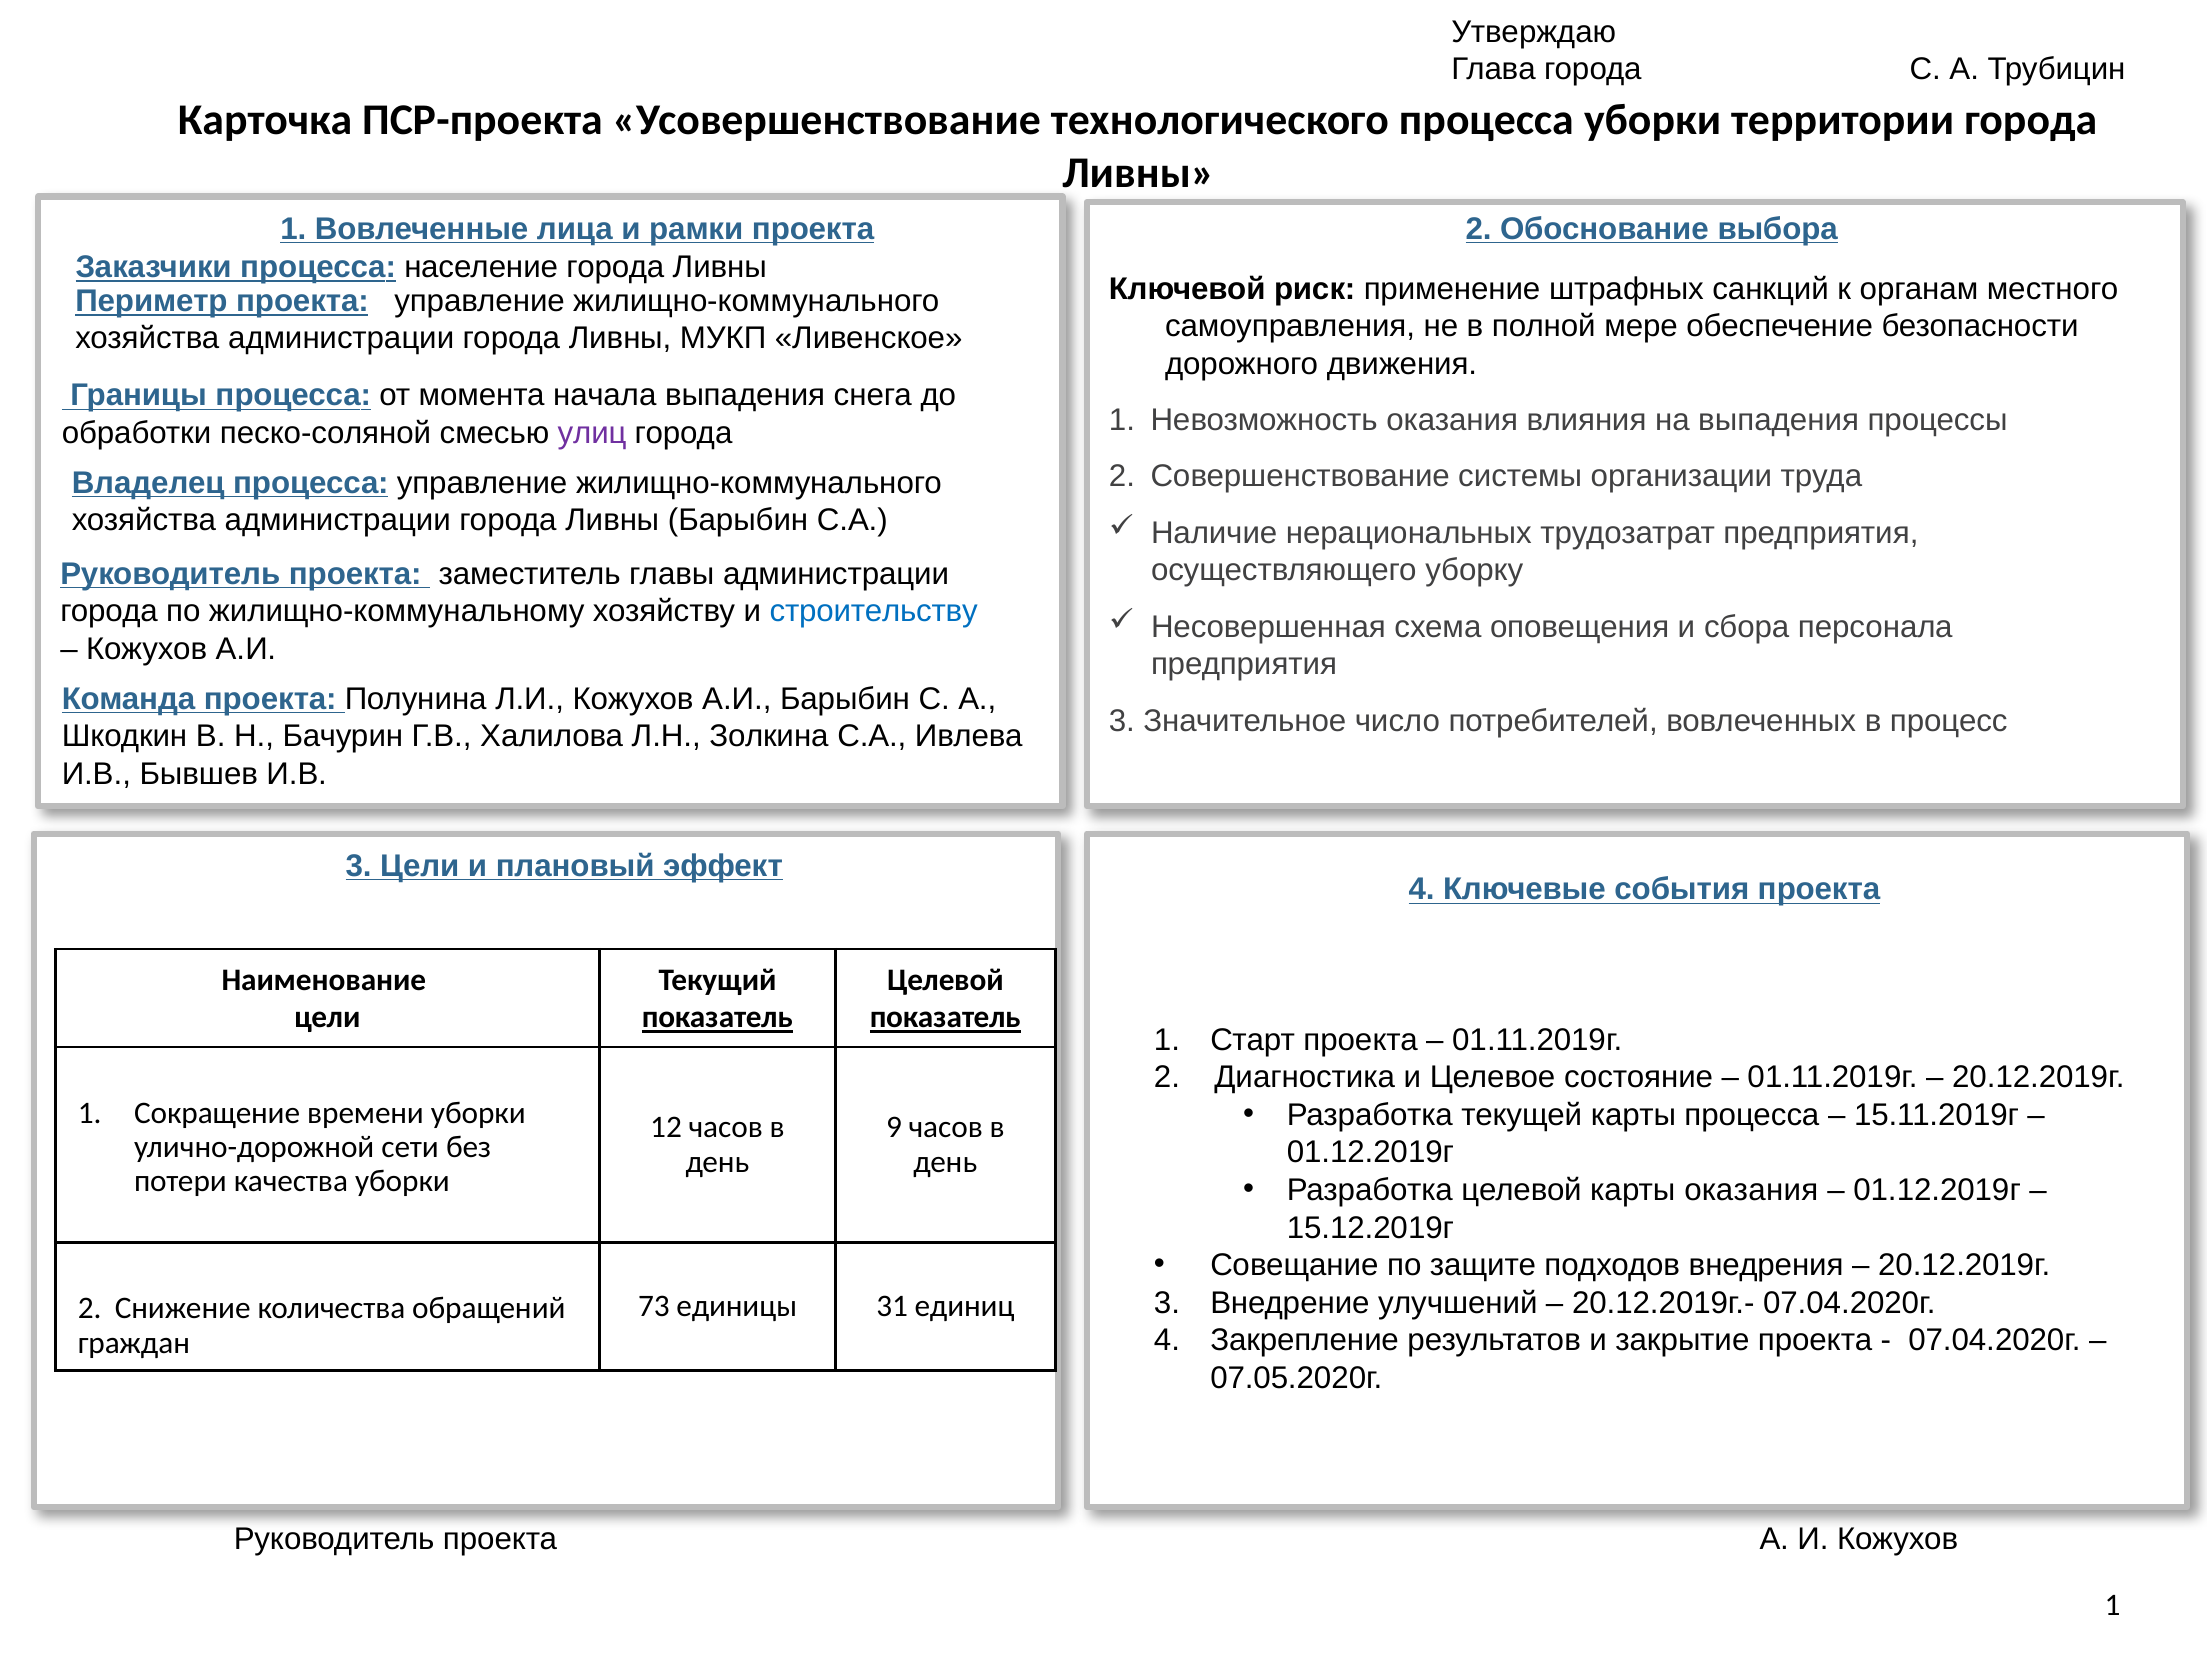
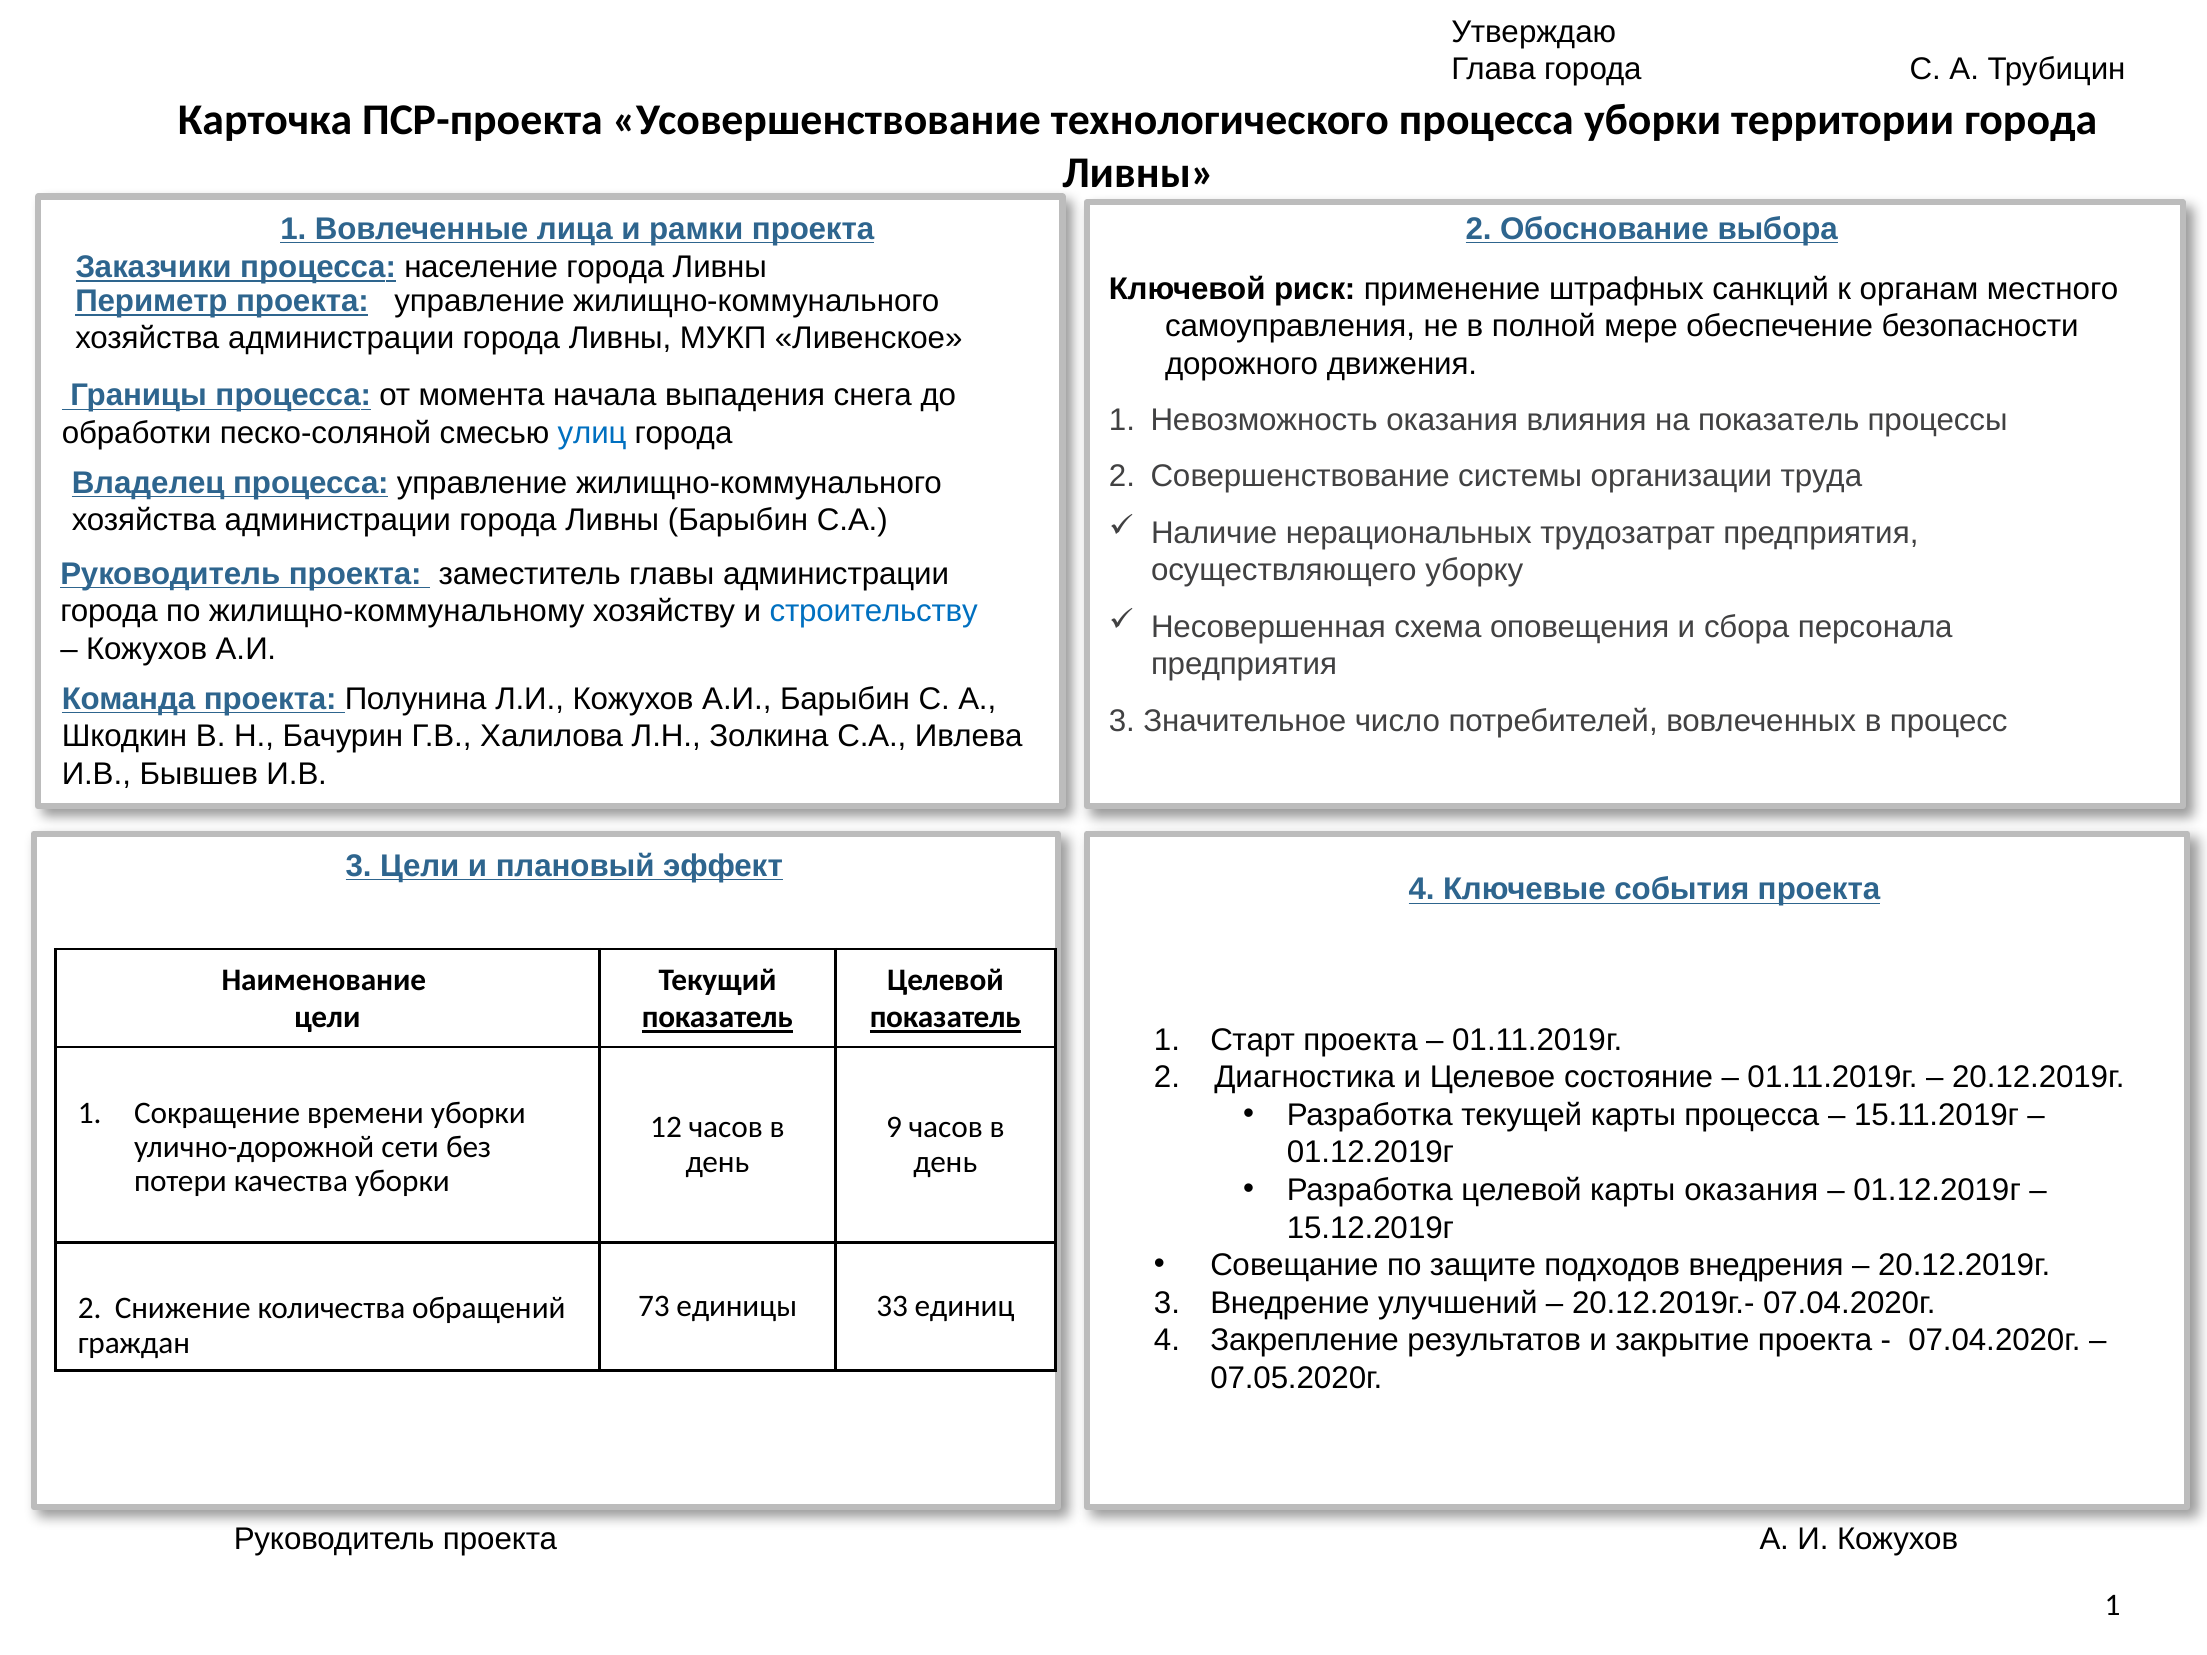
на выпадения: выпадения -> показатель
улиц colour: purple -> blue
31: 31 -> 33
